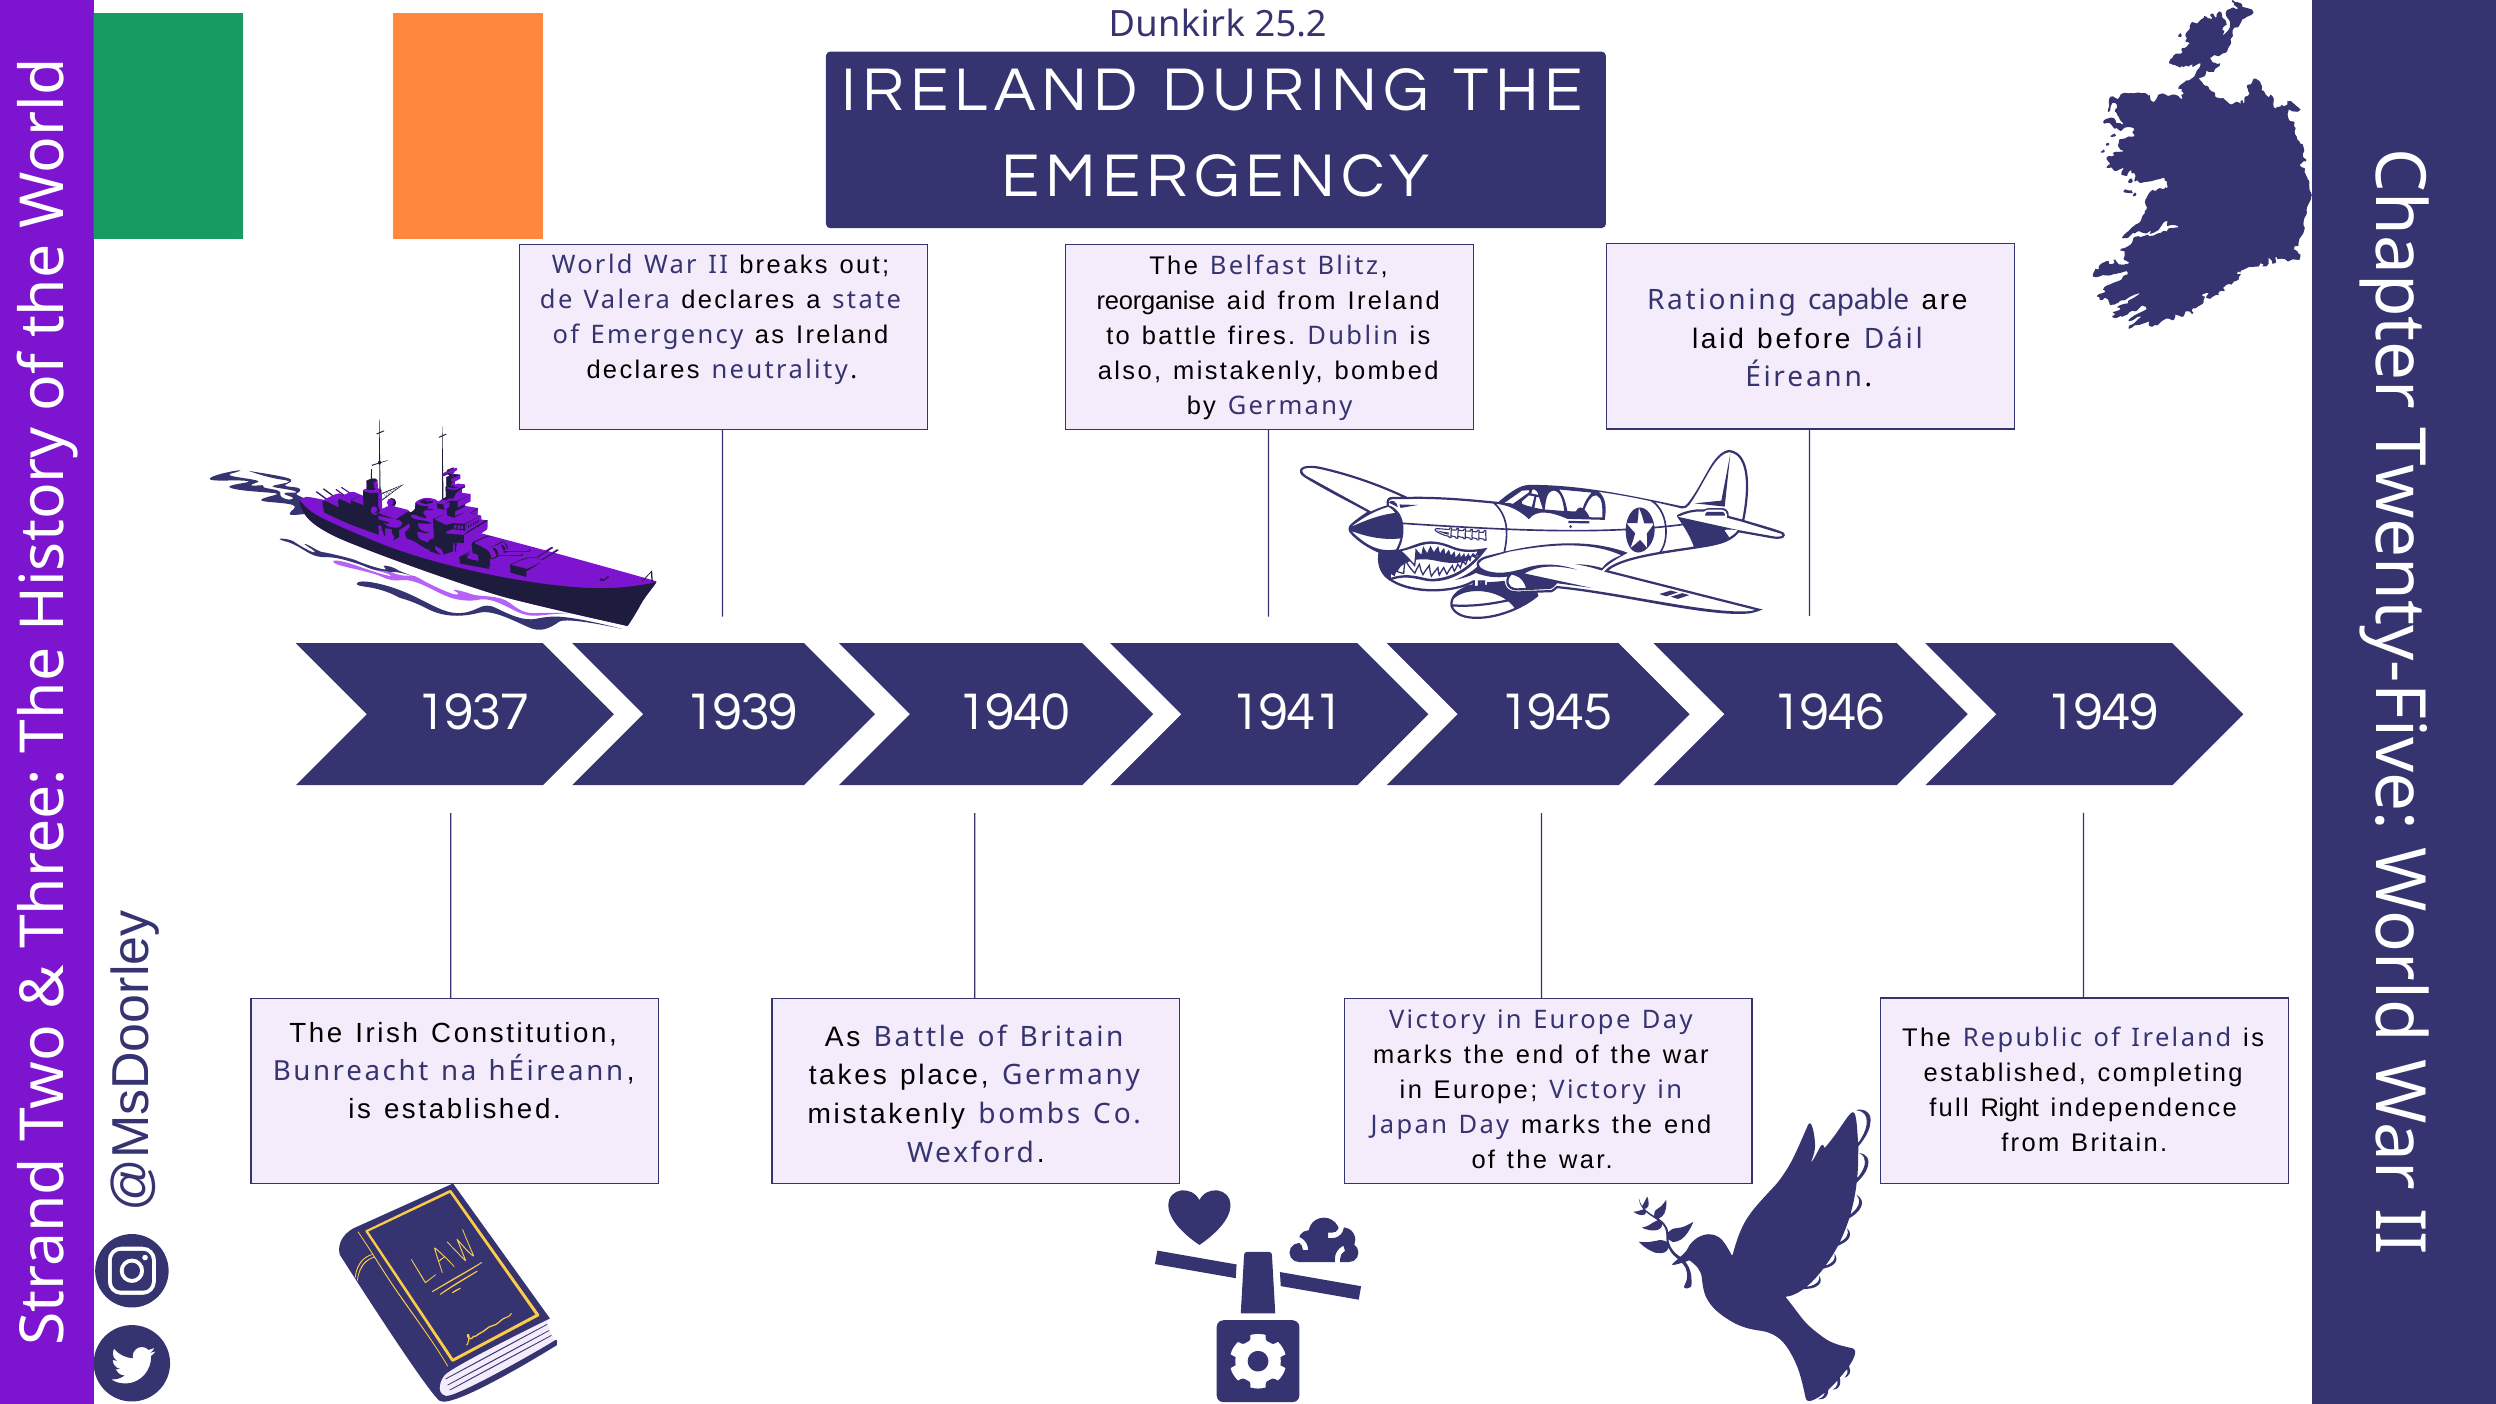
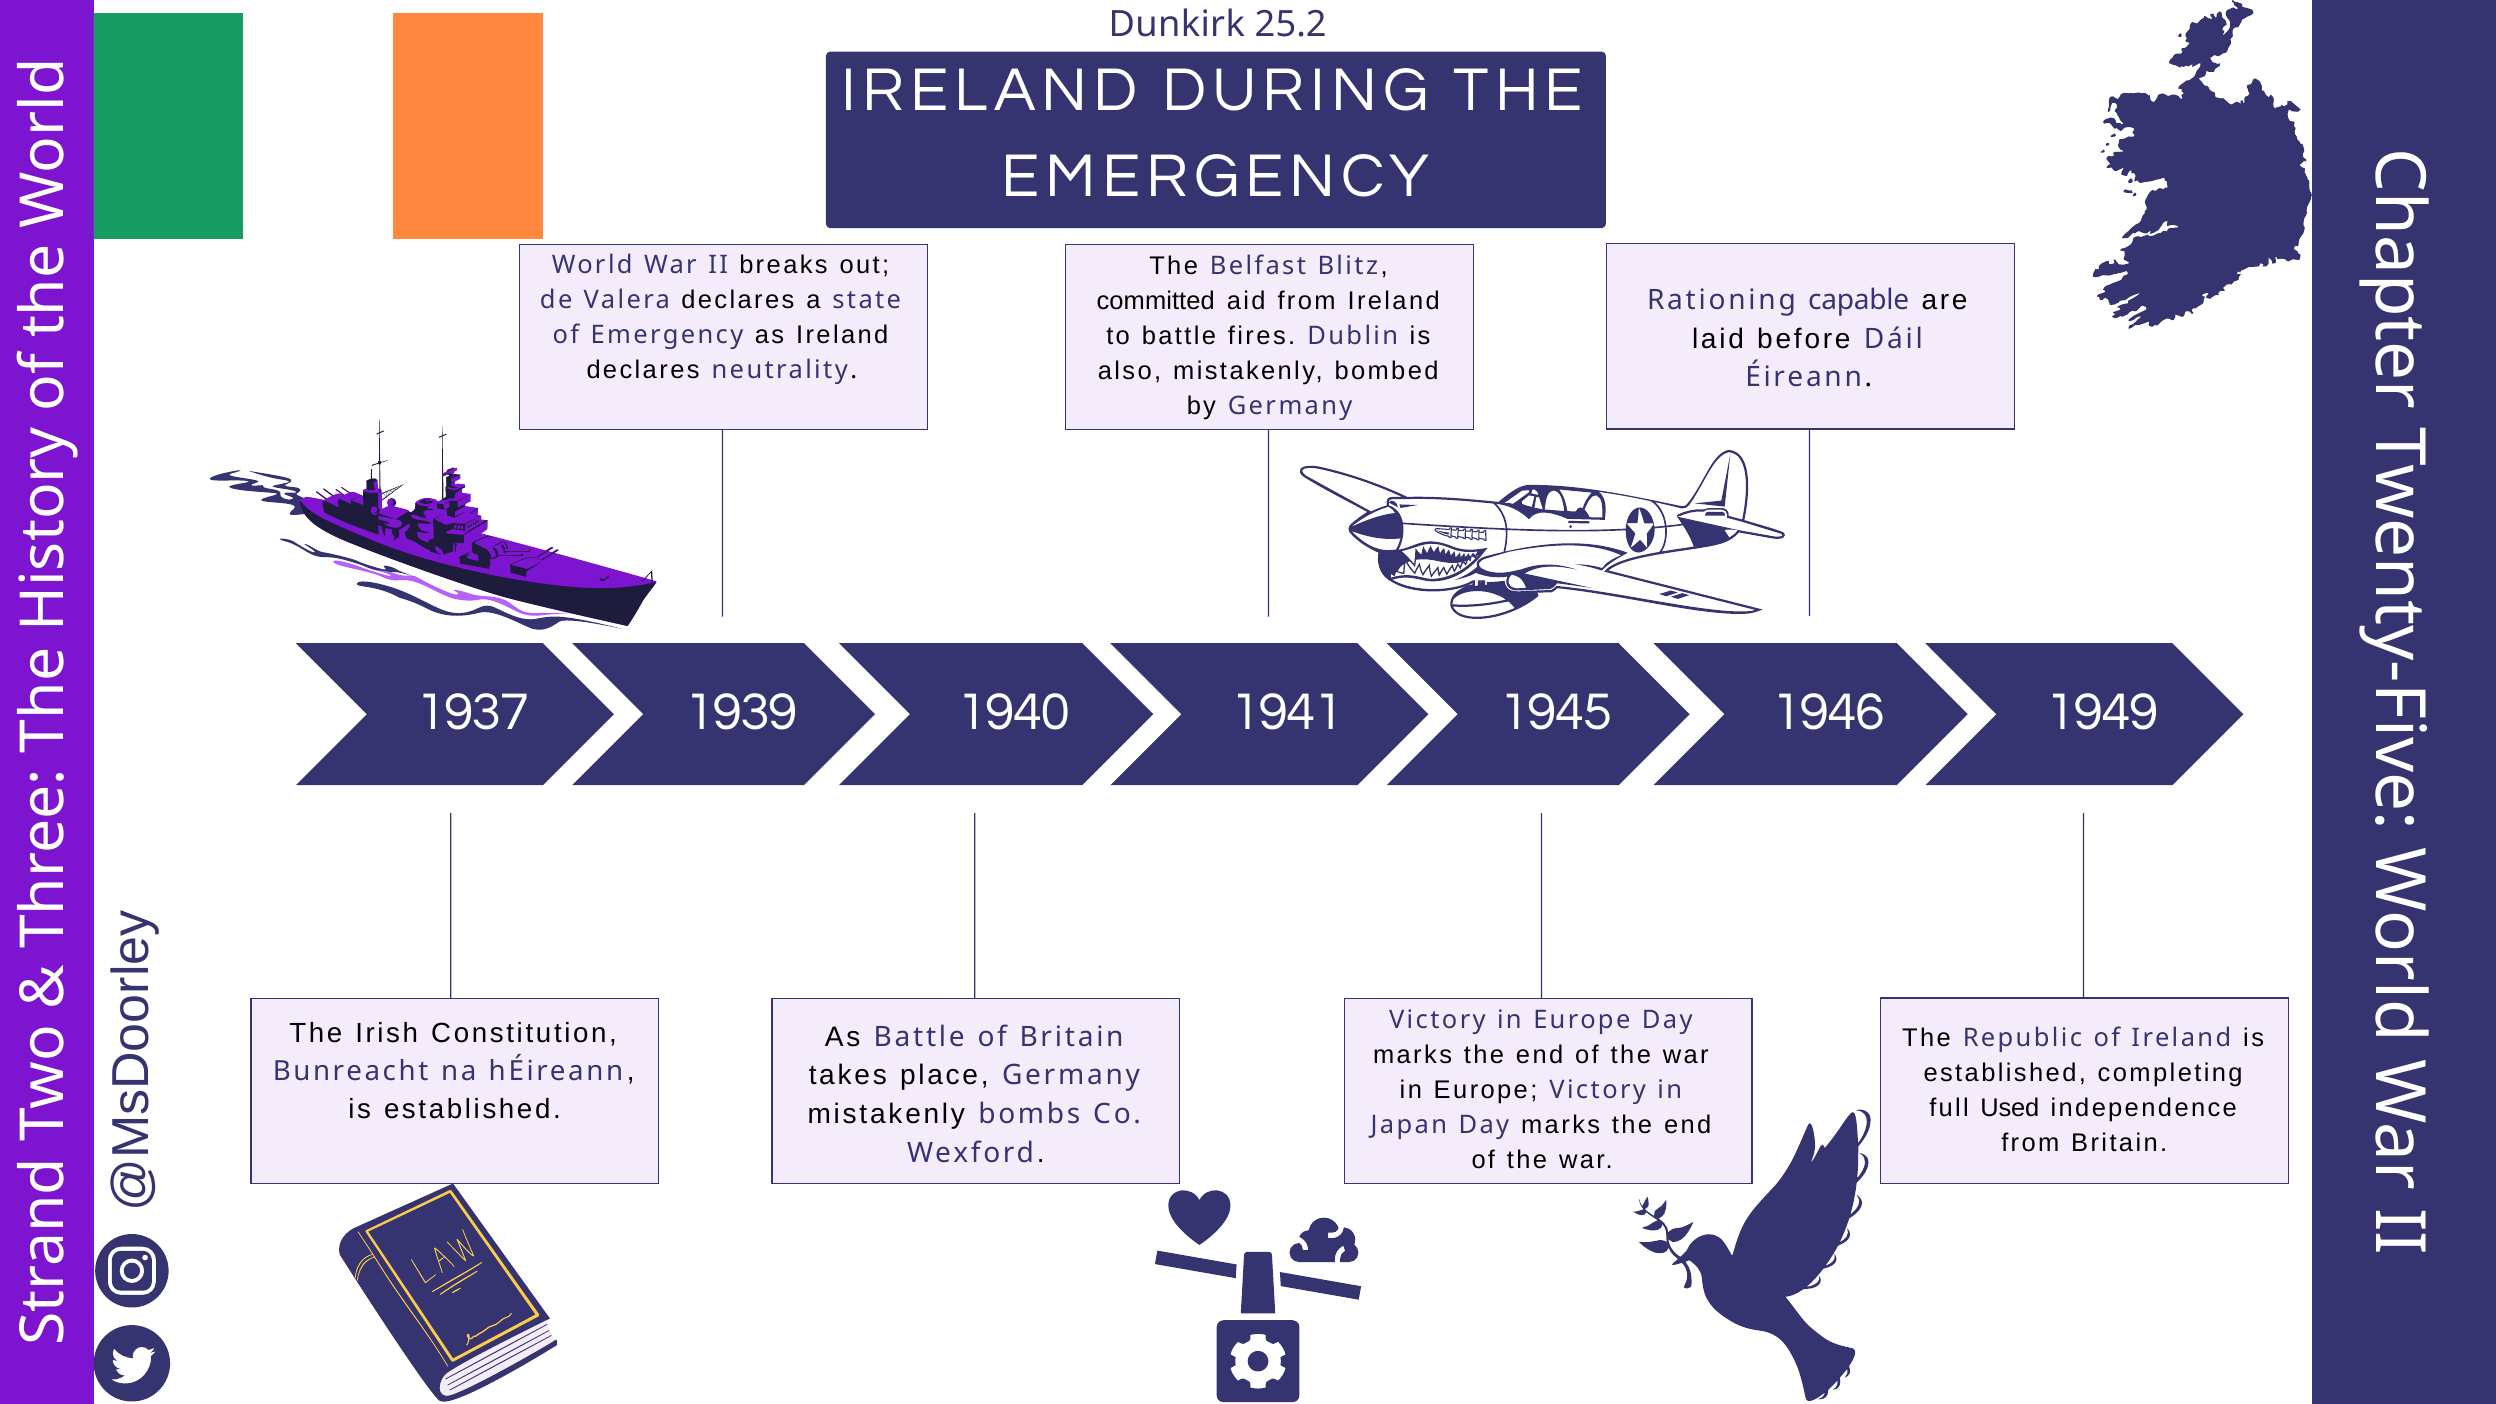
reorganise: reorganise -> committed
Right: Right -> Used
